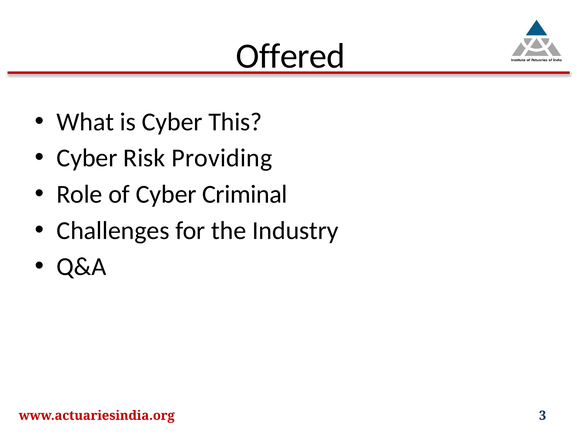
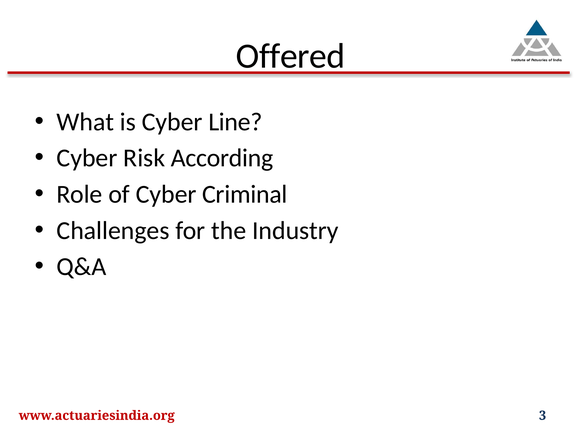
This: This -> Line
Providing: Providing -> According
